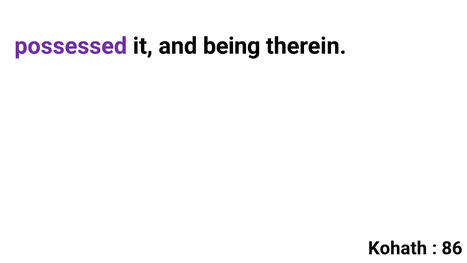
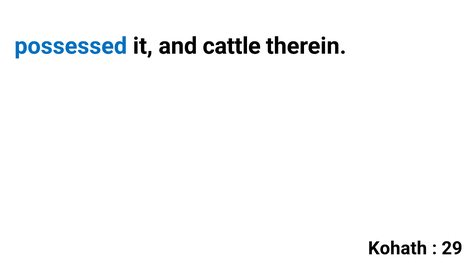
possessed colour: purple -> blue
being: being -> cattle
86: 86 -> 29
